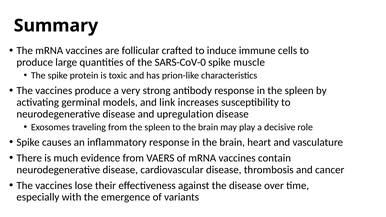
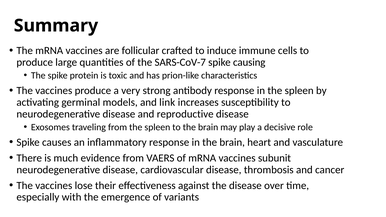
SARS-CoV-0: SARS-CoV-0 -> SARS-CoV-7
muscle: muscle -> causing
upregulation: upregulation -> reproductive
contain: contain -> subunit
